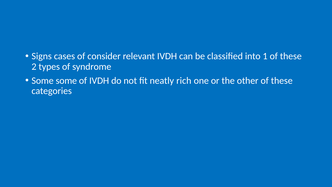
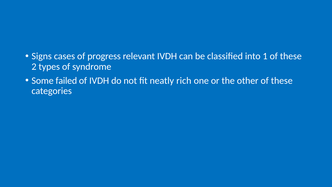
consider: consider -> progress
Some some: some -> failed
